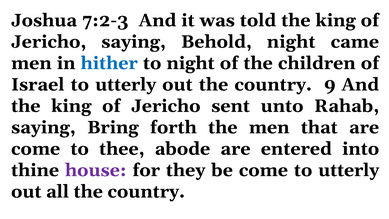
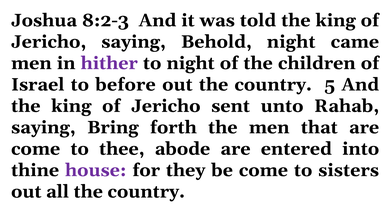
7:2-3: 7:2-3 -> 8:2-3
hither colour: blue -> purple
Israel to utterly: utterly -> before
9: 9 -> 5
come to utterly: utterly -> sisters
